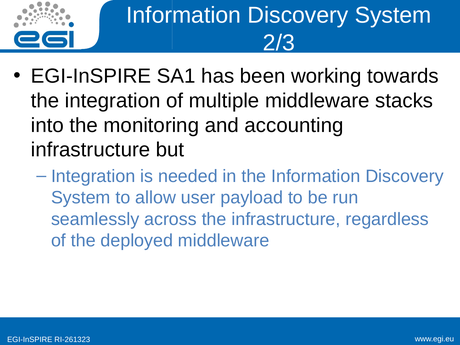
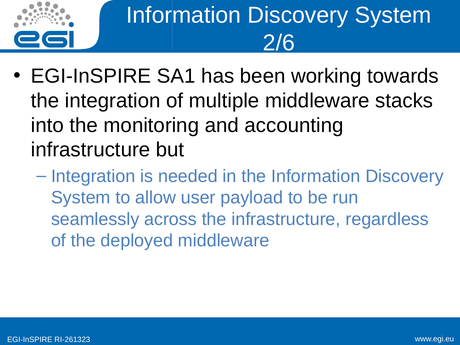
2/3: 2/3 -> 2/6
